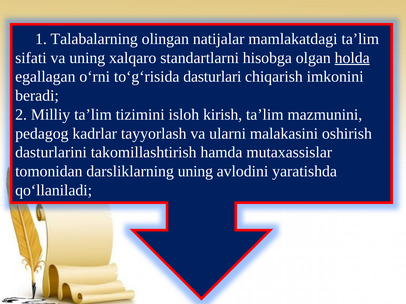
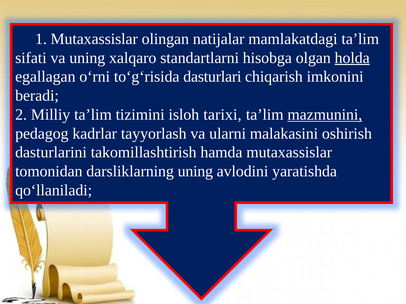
1 Talabalarning: Talabalarning -> Mutaxassislar
kirish: kirish -> tarixi
mazmunini underline: none -> present
